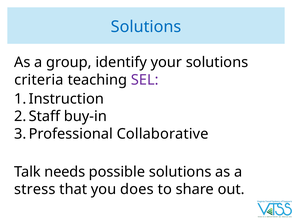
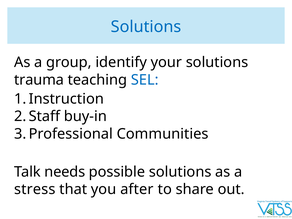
criteria: criteria -> trauma
SEL colour: purple -> blue
Collaborative: Collaborative -> Communities
does: does -> after
